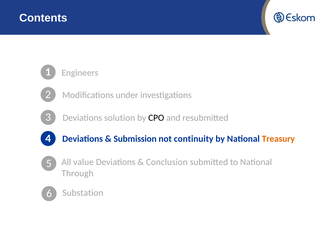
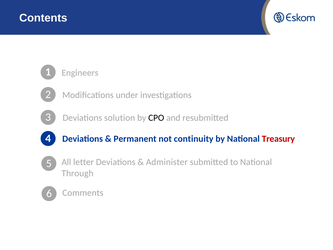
Submission: Submission -> Permanent
Treasury colour: orange -> red
value: value -> letter
Conclusion: Conclusion -> Administer
Substation: Substation -> Comments
